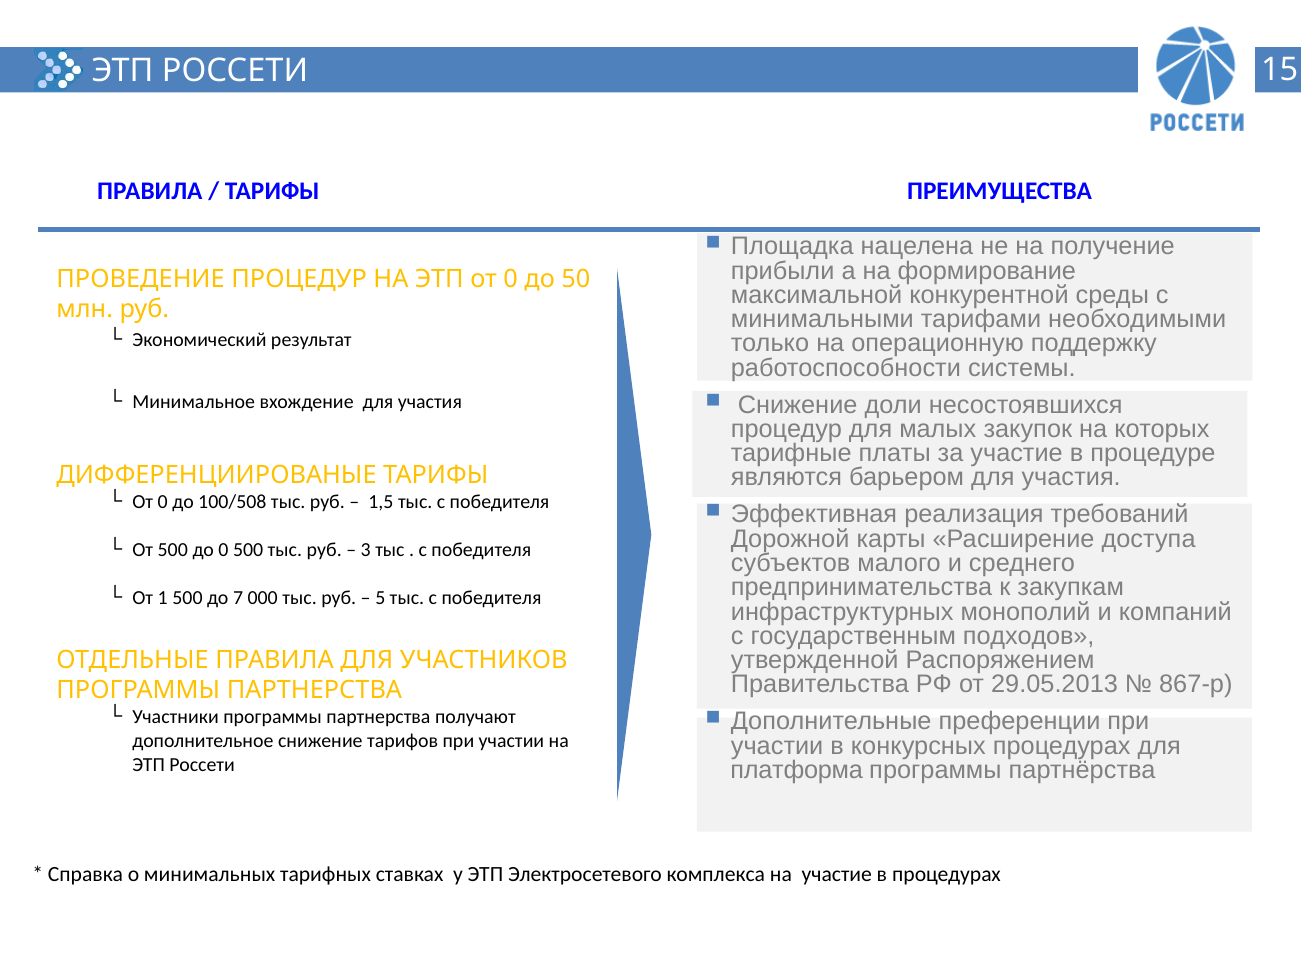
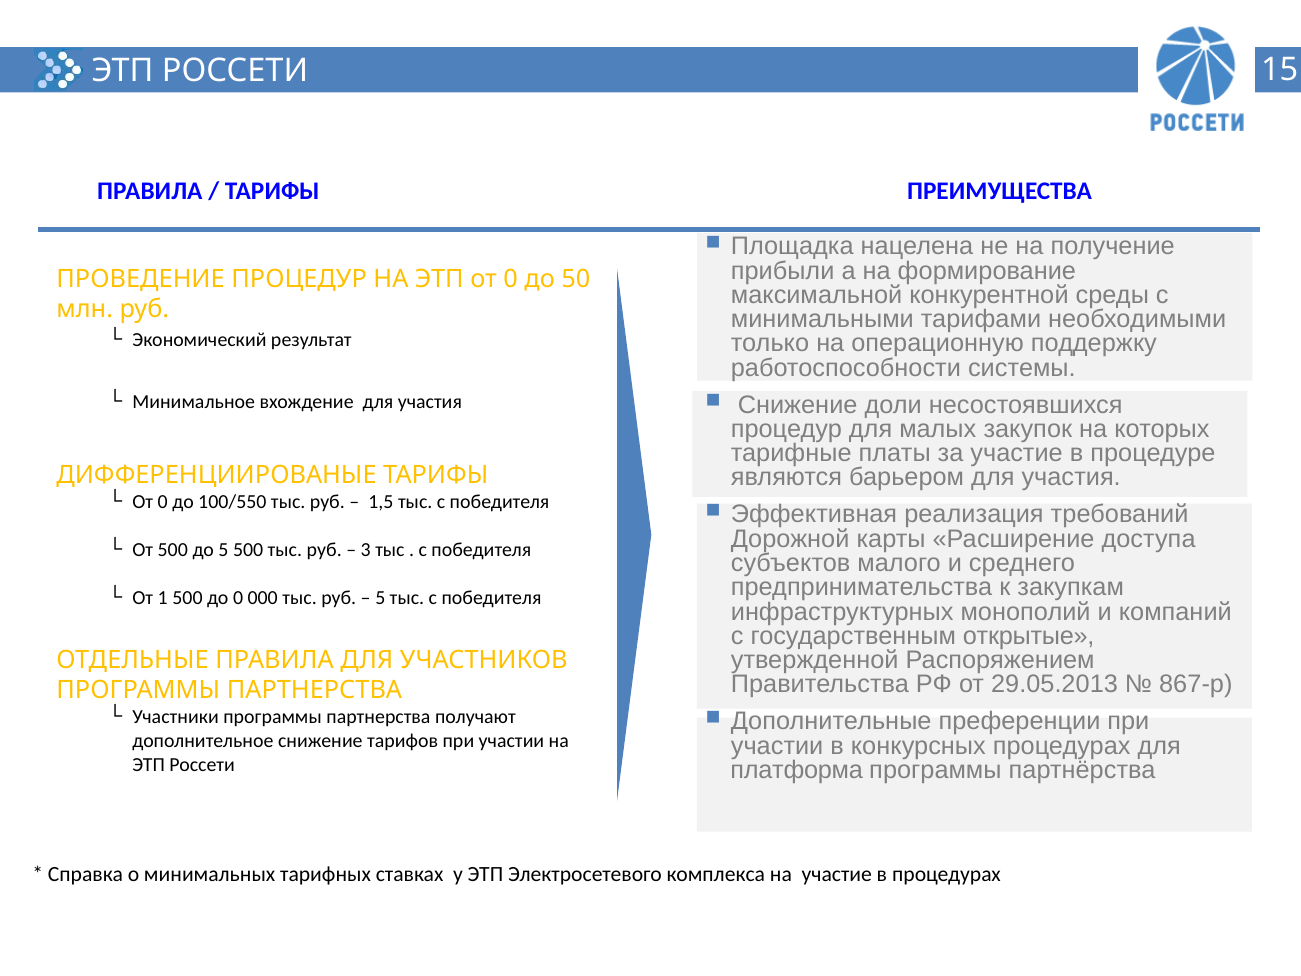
100/508: 100/508 -> 100/550
до 0: 0 -> 5
до 7: 7 -> 0
подходов: подходов -> открытые
